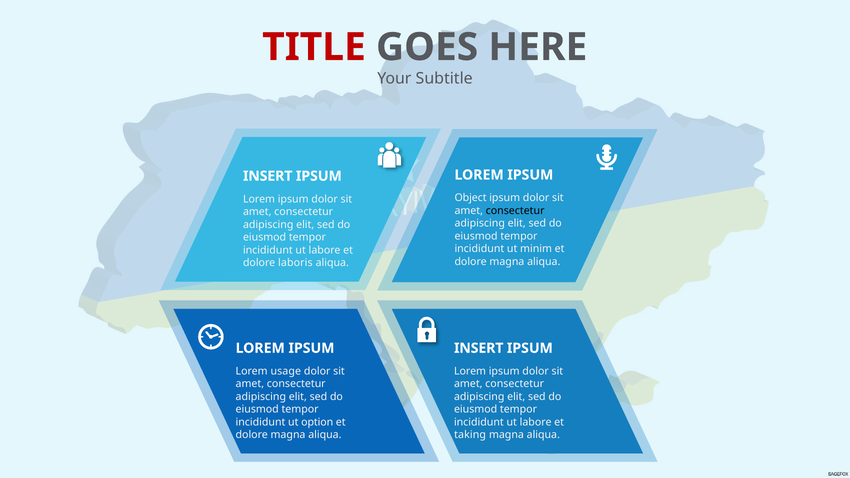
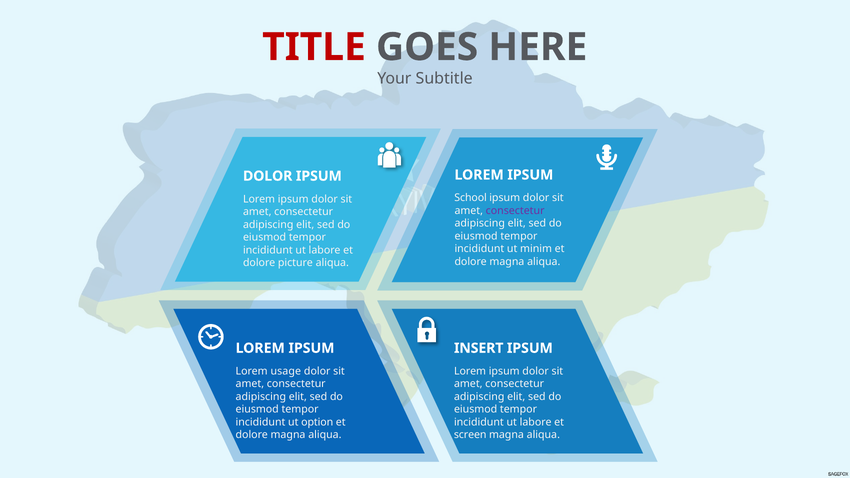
INSERT at (268, 176): INSERT -> DOLOR
Object: Object -> School
consectetur at (515, 211) colour: black -> purple
laboris: laboris -> picture
taking: taking -> screen
